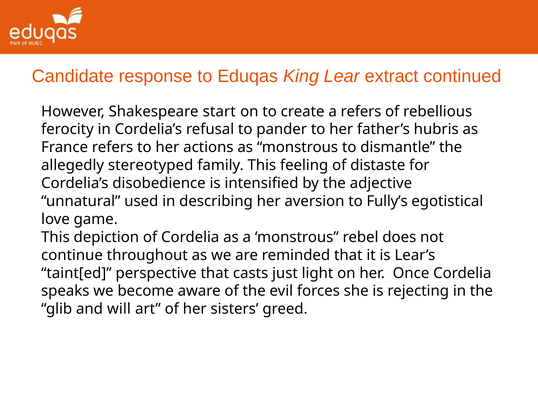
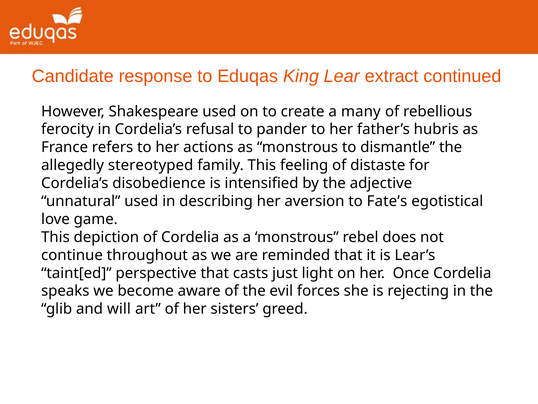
Shakespeare start: start -> used
a refers: refers -> many
Fully’s: Fully’s -> Fate’s
